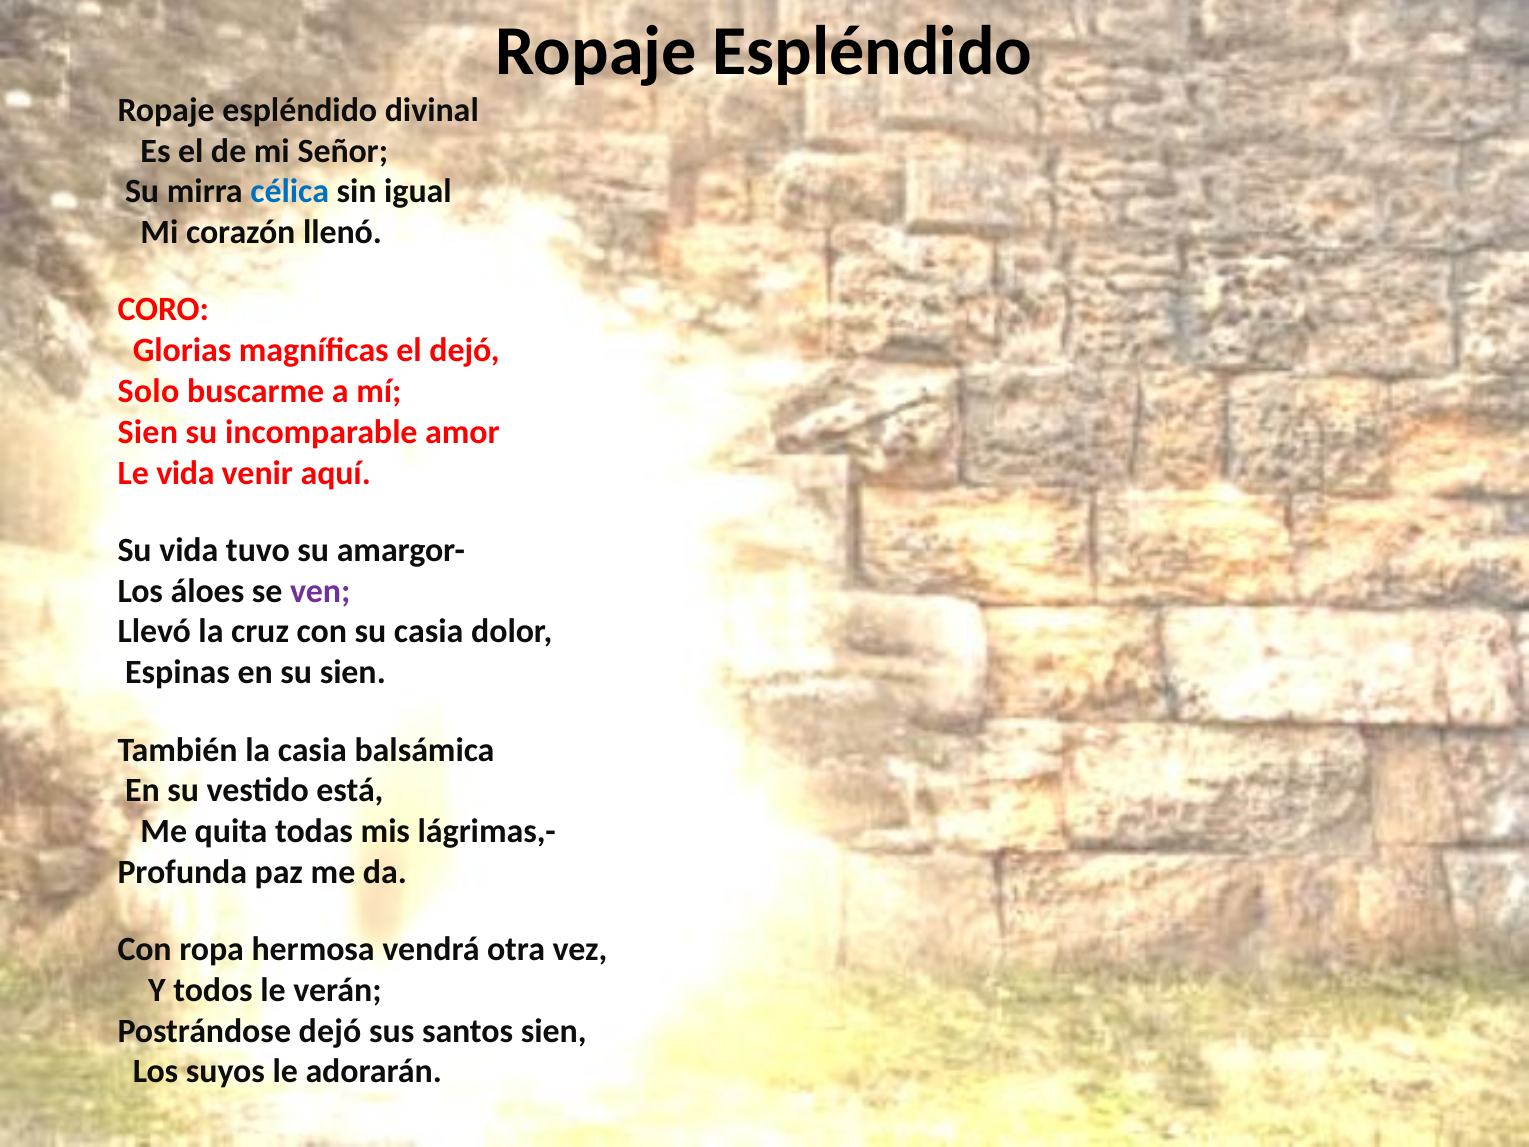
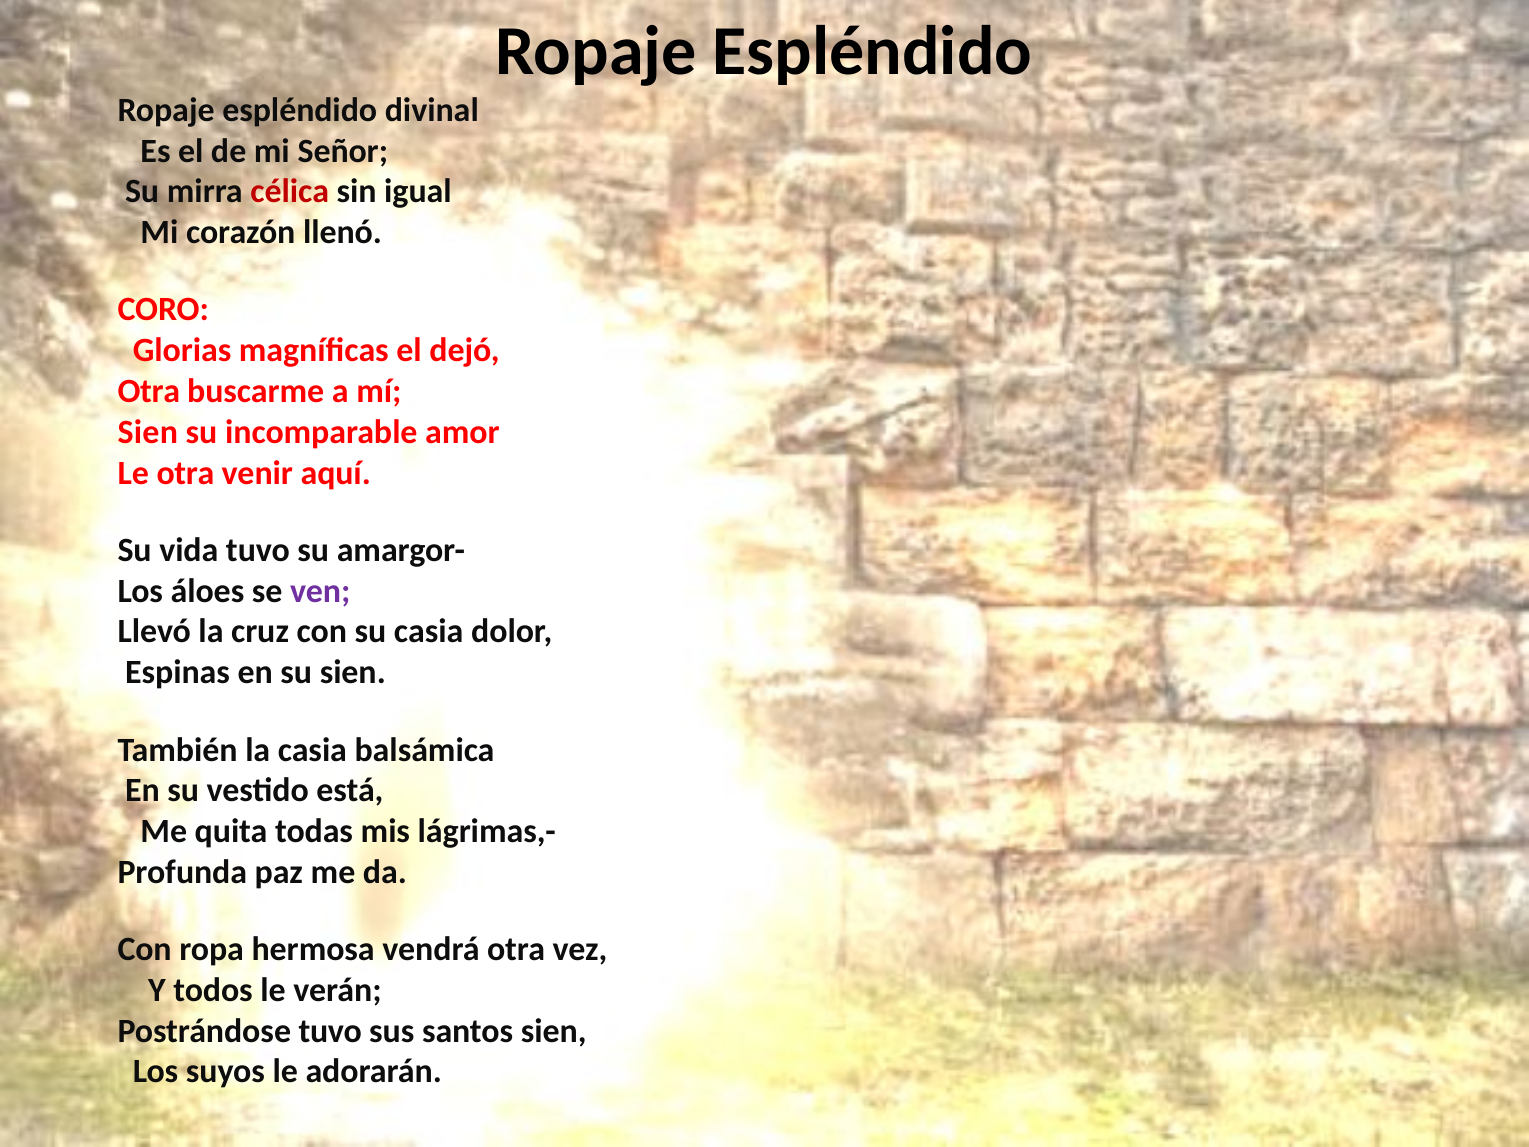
célica colour: blue -> red
Solo at (148, 391): Solo -> Otra
Le vida: vida -> otra
Postrándose dejó: dejó -> tuvo
